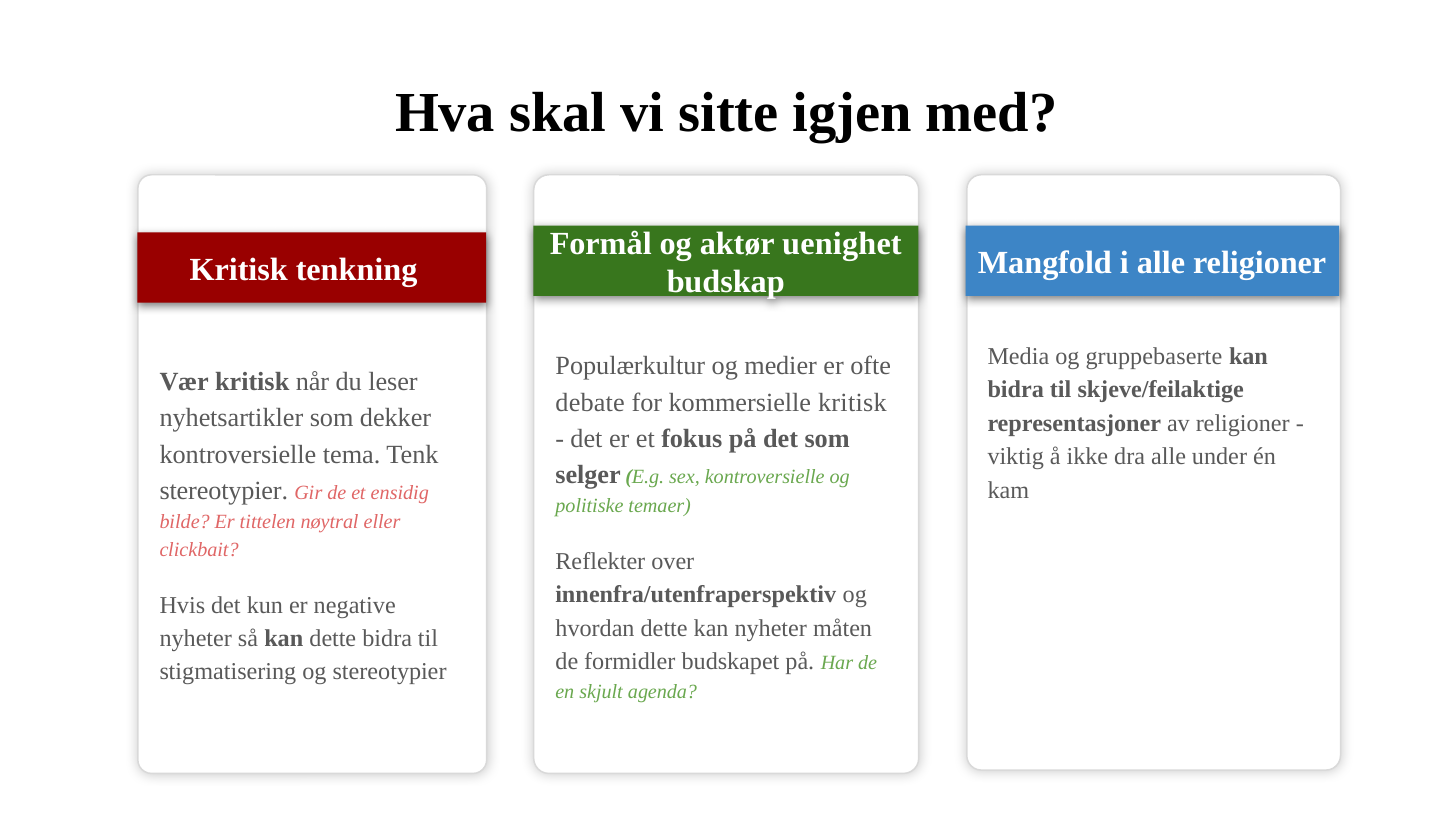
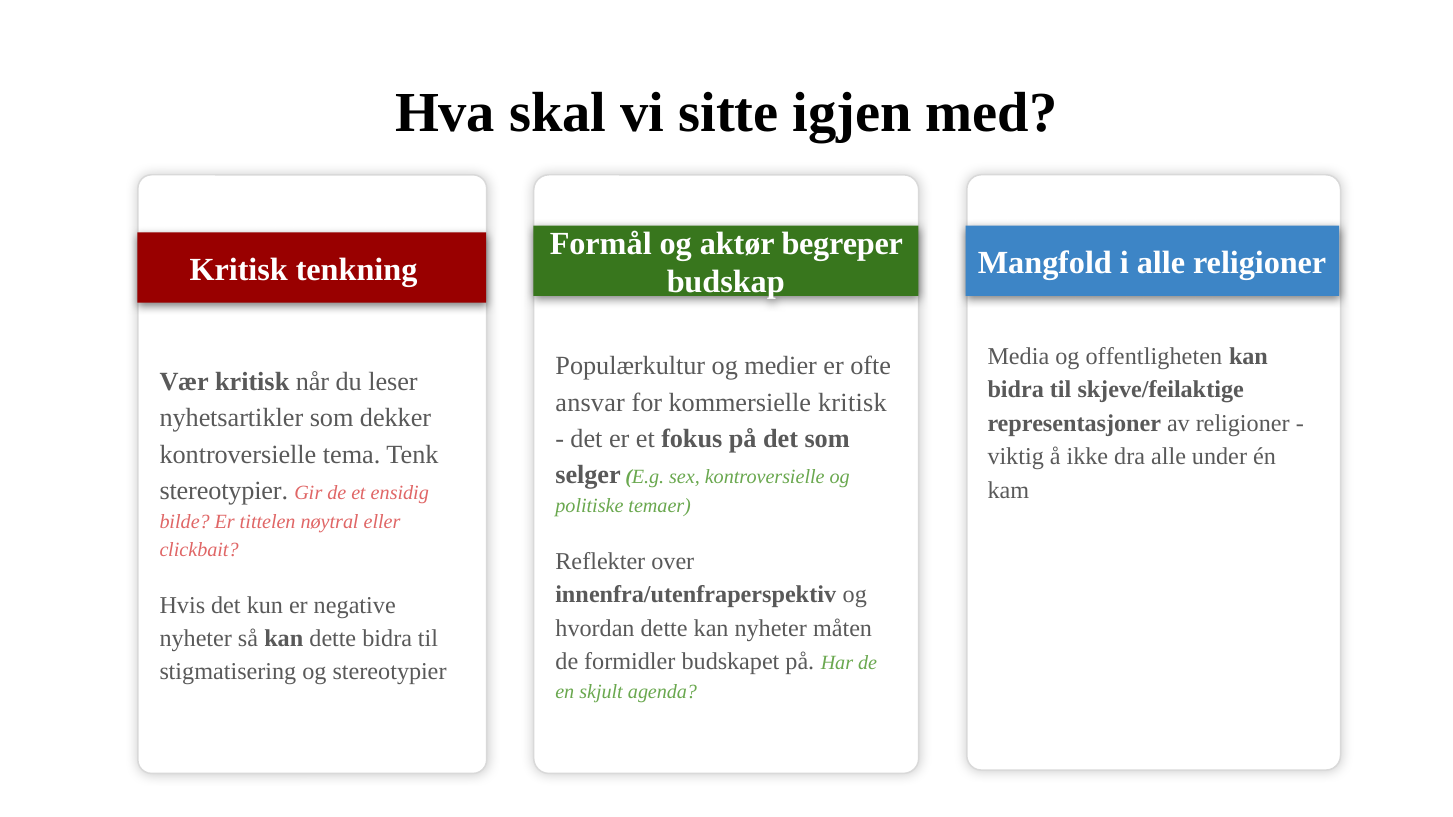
uenighet: uenighet -> begreper
gruppebaserte: gruppebaserte -> offentligheten
debate: debate -> ansvar
